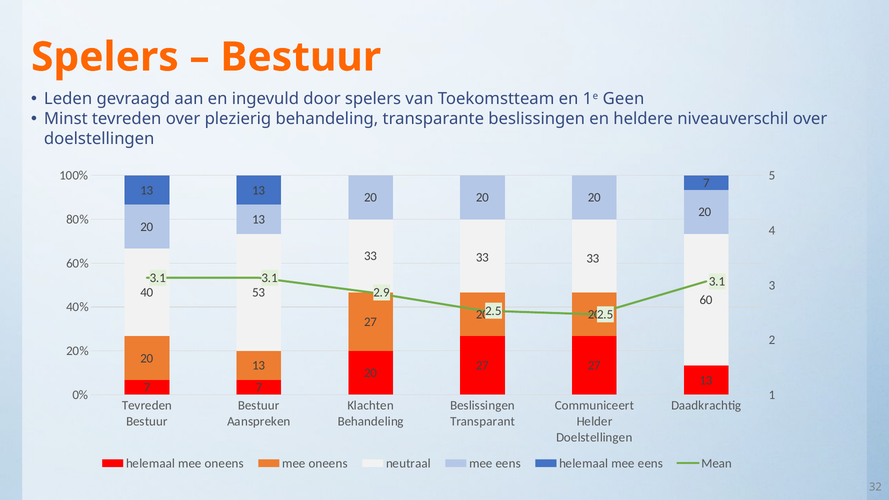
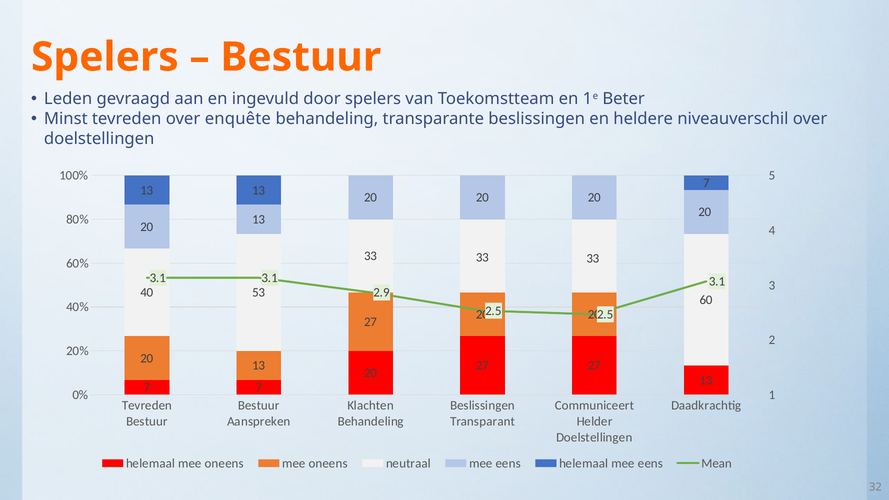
Geen: Geen -> Beter
plezierig: plezierig -> enquête
